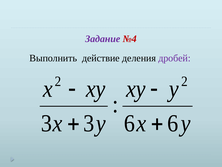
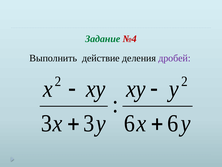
Задание colour: purple -> green
